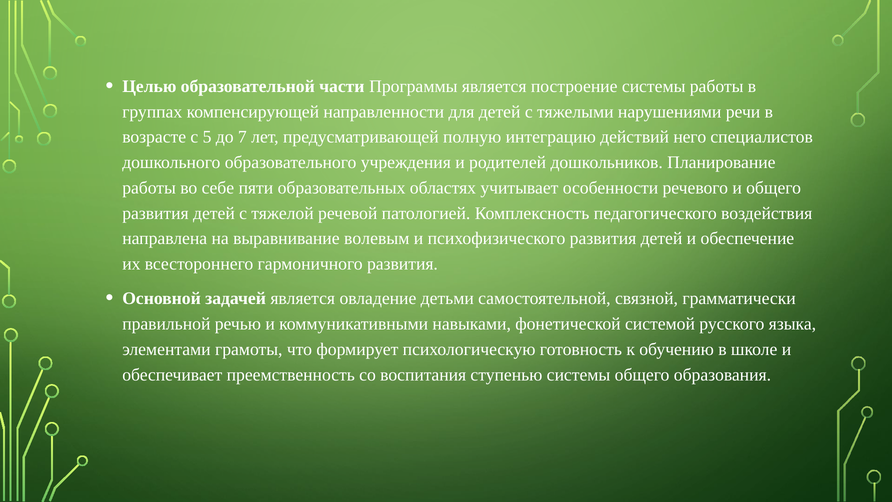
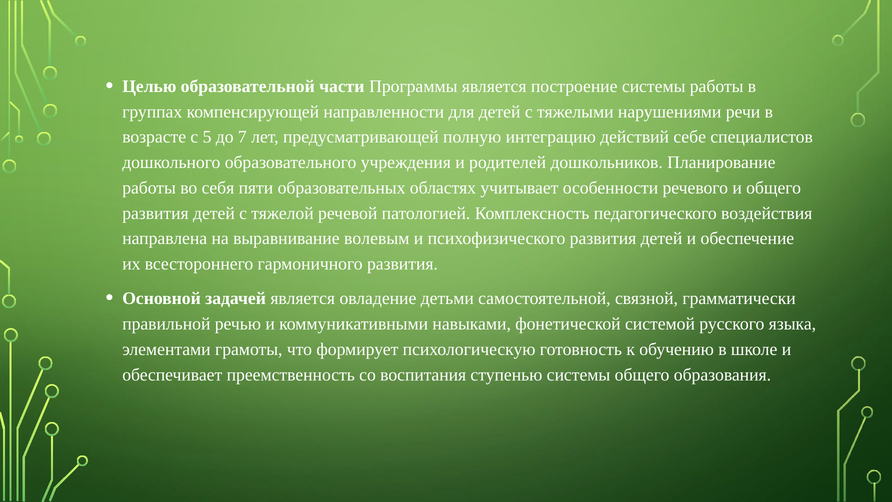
него: него -> себе
себе: себе -> себя
